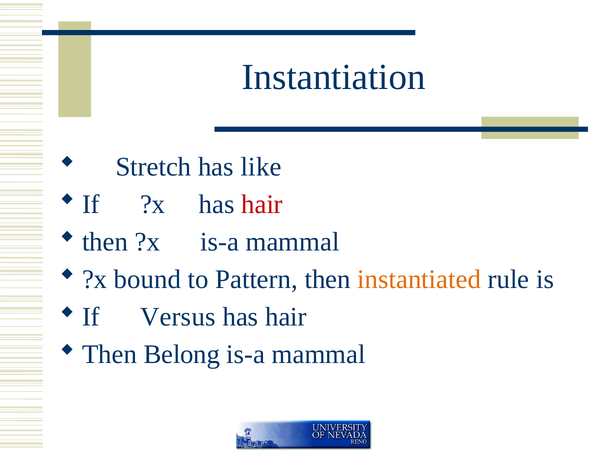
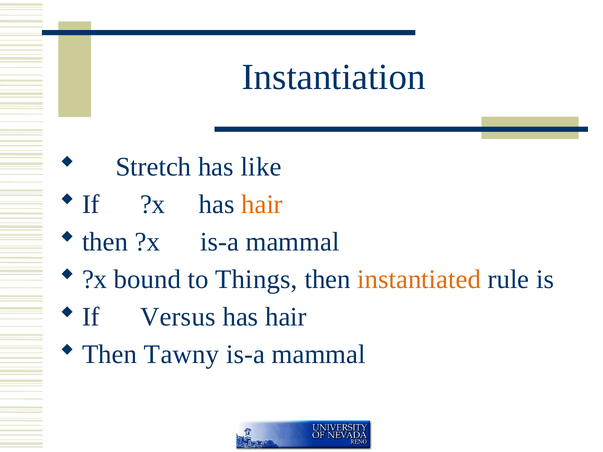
hair at (262, 205) colour: red -> orange
Pattern: Pattern -> Things
Belong: Belong -> Tawny
